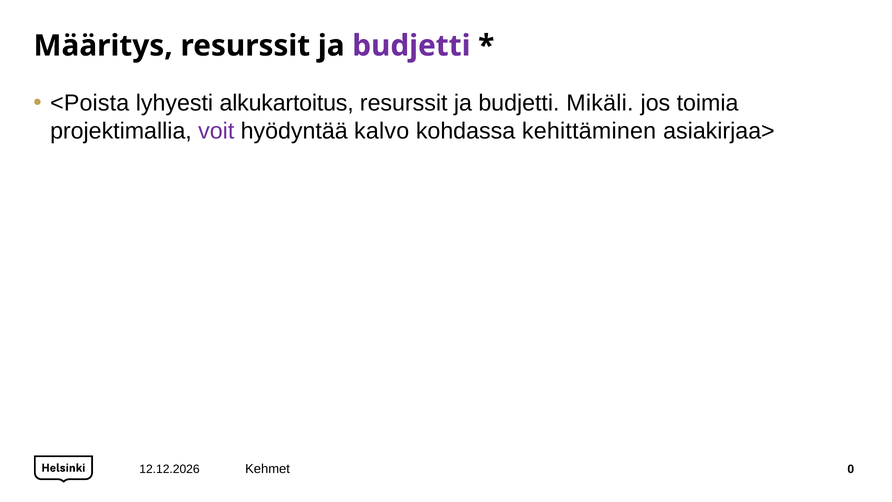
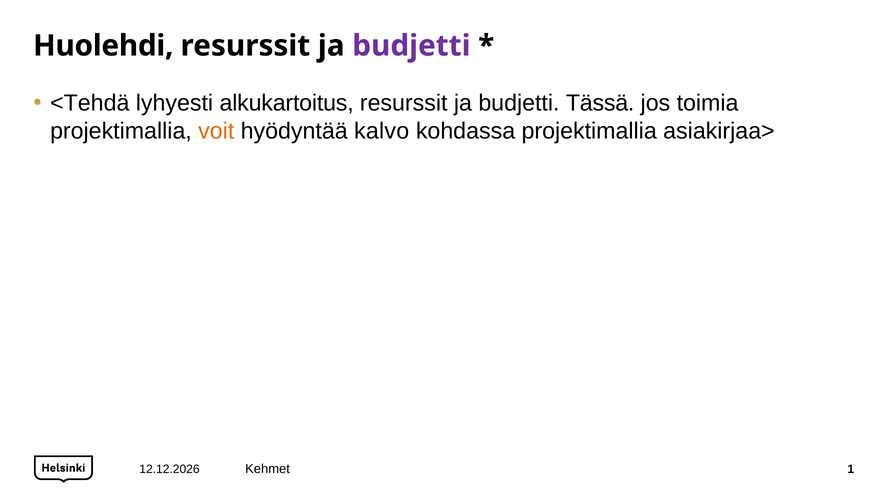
Määritys: Määritys -> Huolehdi
<Poista: <Poista -> <Tehdä
Mikäli: Mikäli -> Tässä
voit colour: purple -> orange
kohdassa kehittäminen: kehittäminen -> projektimallia
0: 0 -> 1
